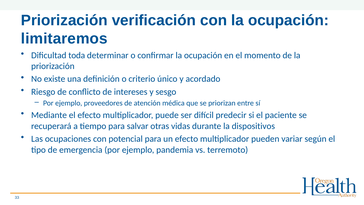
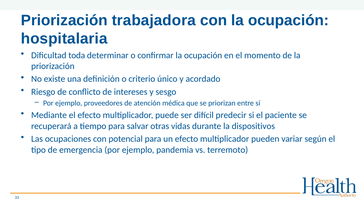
verificación: verificación -> trabajadora
limitaremos: limitaremos -> hospitalaria
